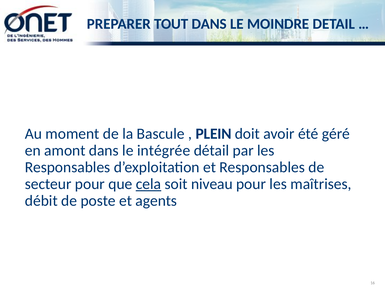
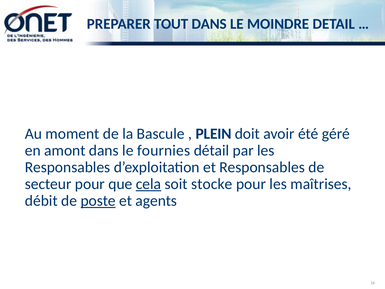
intégrée: intégrée -> fournies
niveau: niveau -> stocke
poste underline: none -> present
